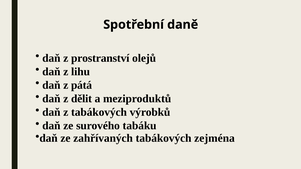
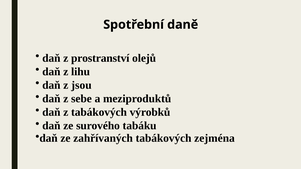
pátá: pátá -> jsou
dělit: dělit -> sebe
